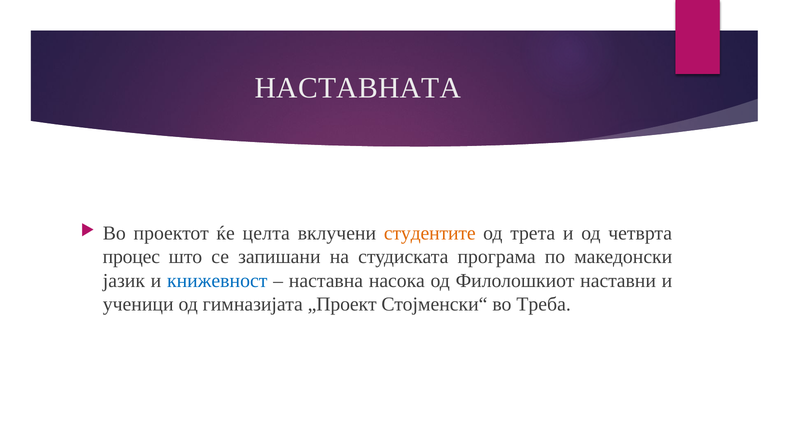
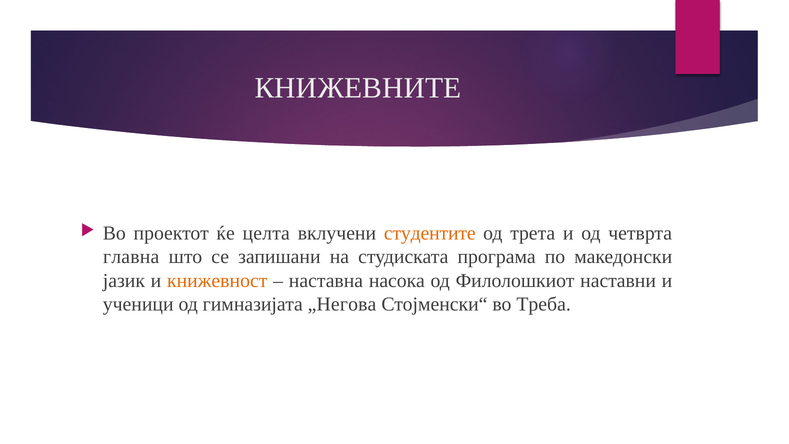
НАСТАВНАТА: НАСТАВНАТА -> КНИЖЕВНИТЕ
процес: процес -> главна
книжевност colour: blue -> orange
„Проект: „Проект -> „Негова
